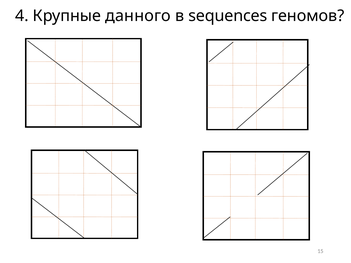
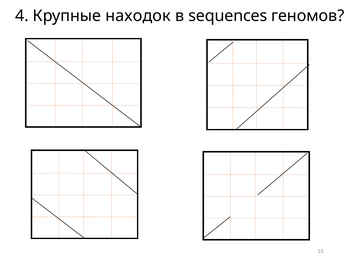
данного: данного -> находок
